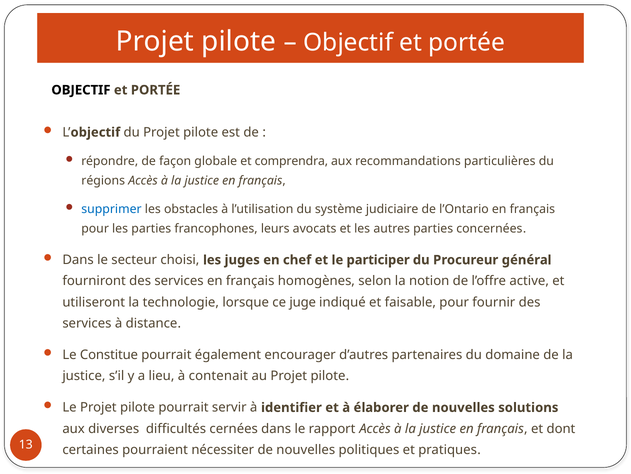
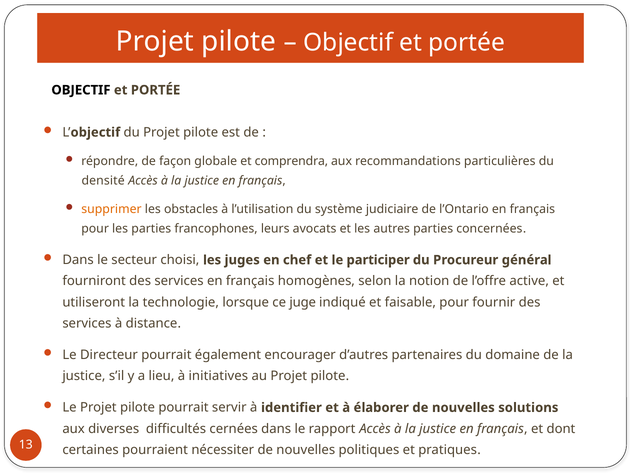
régions: régions -> densité
supprimer colour: blue -> orange
Constitue: Constitue -> Directeur
contenait: contenait -> initiatives
